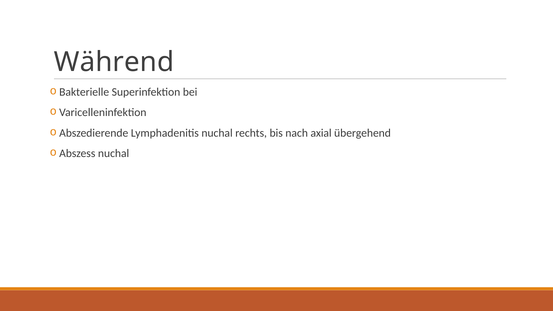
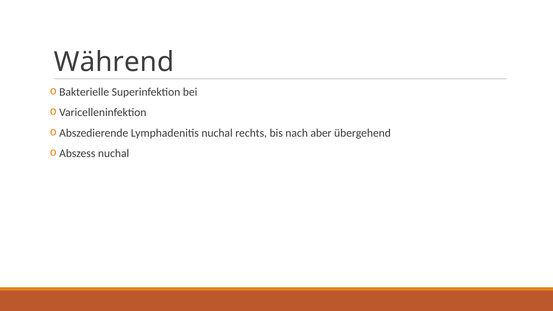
axial: axial -> aber
